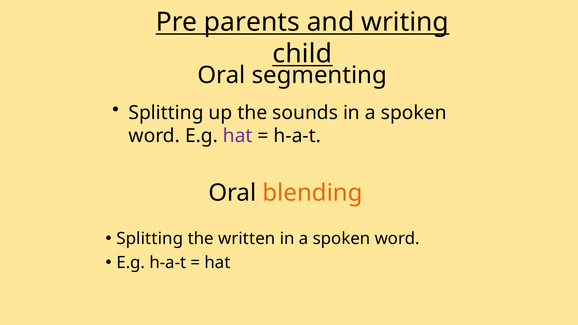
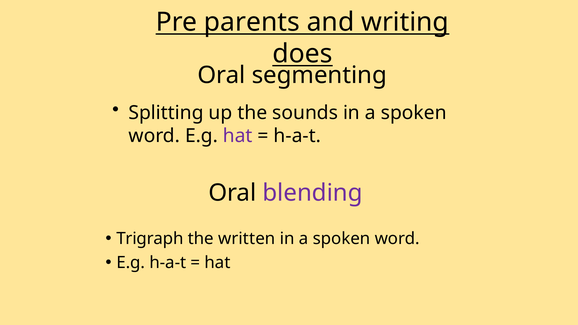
child: child -> does
blending colour: orange -> purple
Splitting at (150, 239): Splitting -> Trigraph
